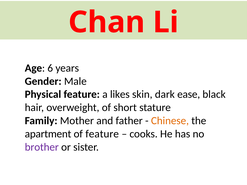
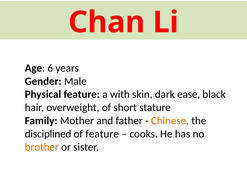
likes: likes -> with
apartment: apartment -> disciplined
brother colour: purple -> orange
